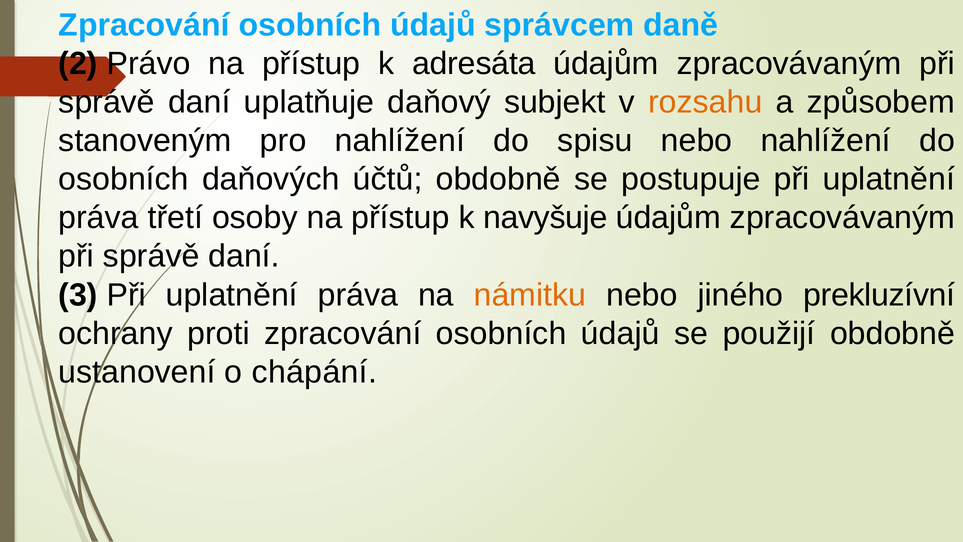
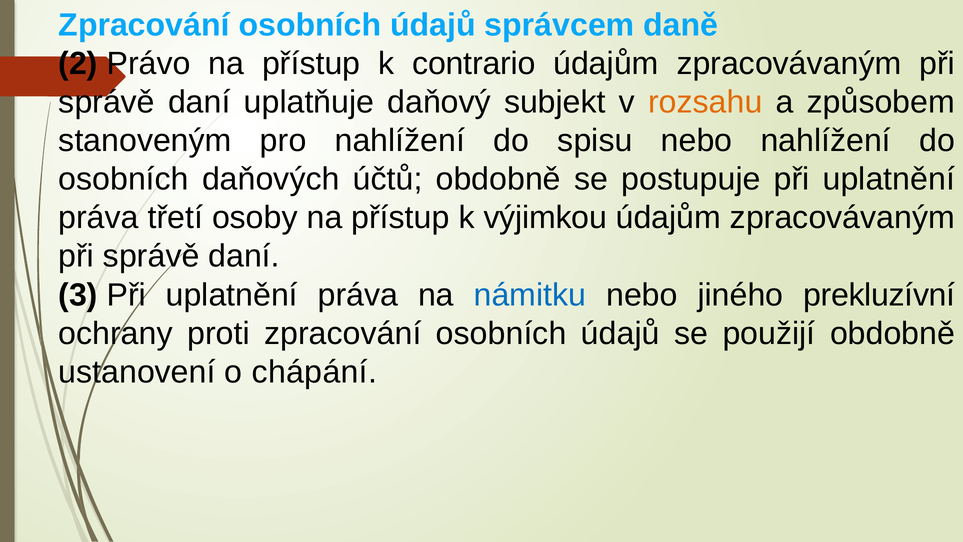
adresáta: adresáta -> contrario
navyšuje: navyšuje -> výjimkou
námitku colour: orange -> blue
